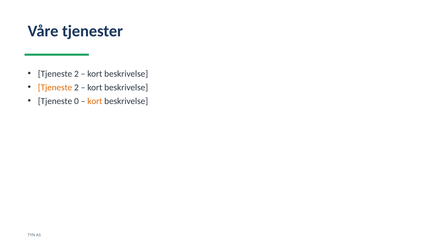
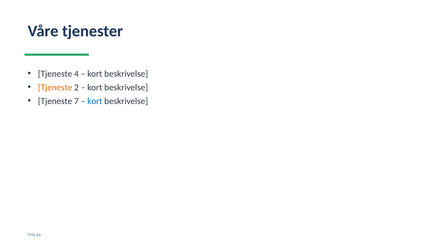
2 at (76, 74): 2 -> 4
0: 0 -> 7
kort at (95, 101) colour: orange -> blue
